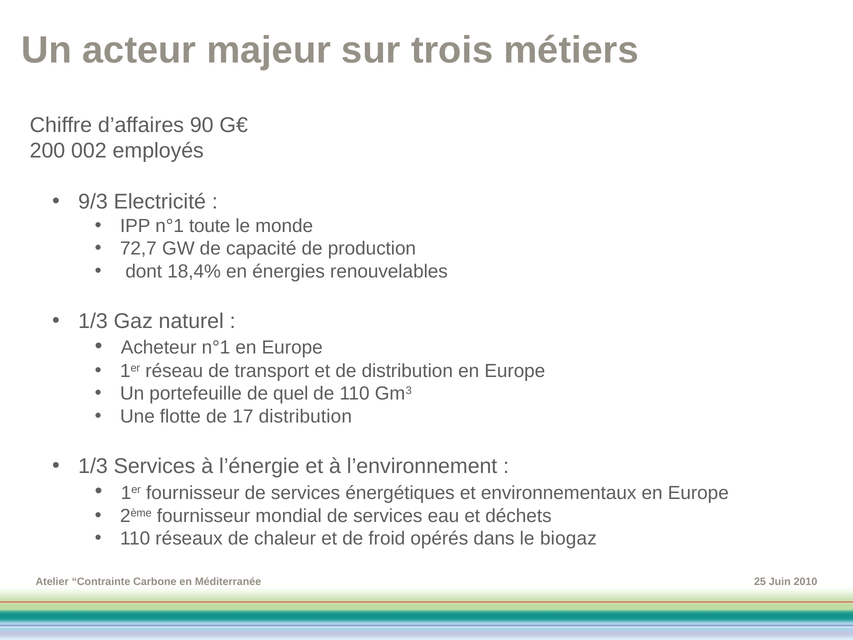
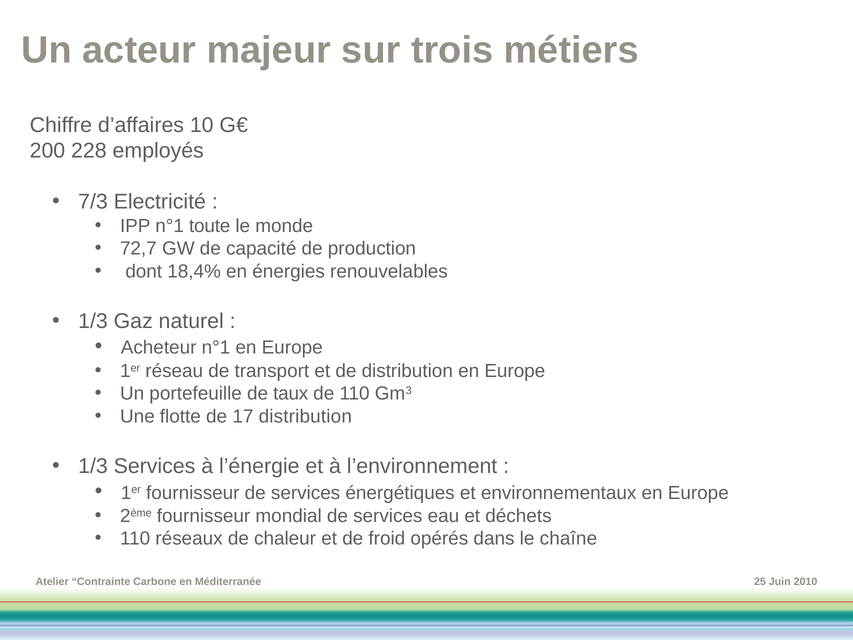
90: 90 -> 10
002: 002 -> 228
9/3: 9/3 -> 7/3
quel: quel -> taux
biogaz: biogaz -> chaîne
